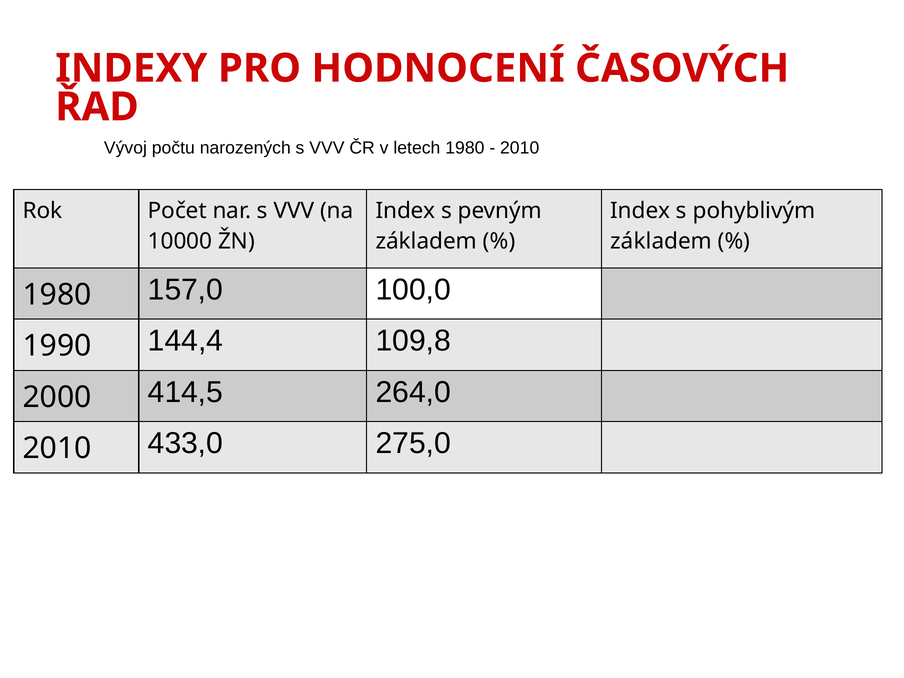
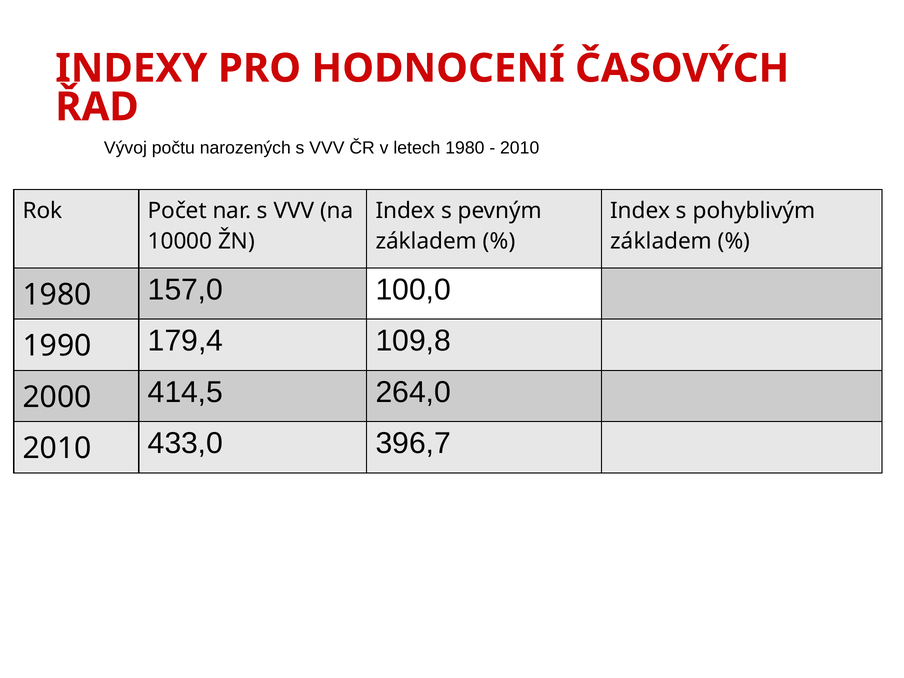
144,4: 144,4 -> 179,4
275,0: 275,0 -> 396,7
